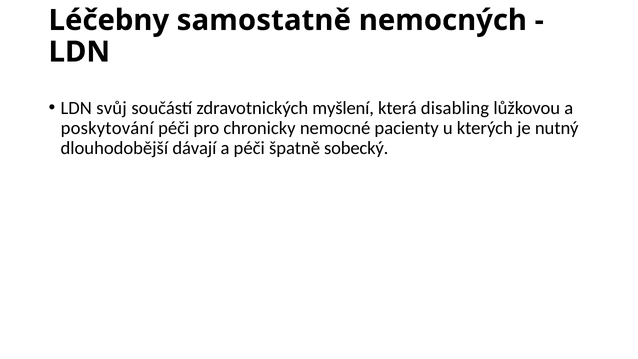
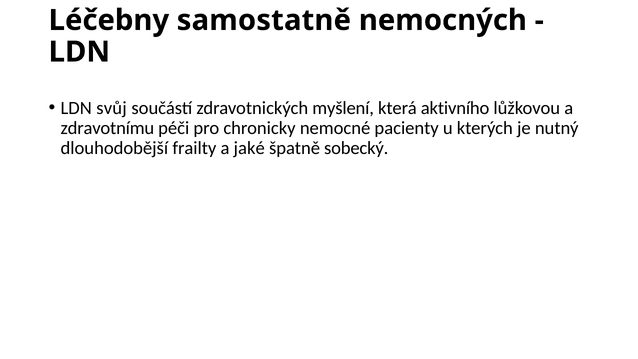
disabling: disabling -> aktivního
poskytování: poskytování -> zdravotnímu
dávají: dávají -> frailty
a péči: péči -> jaké
